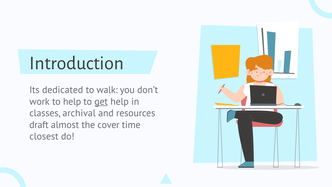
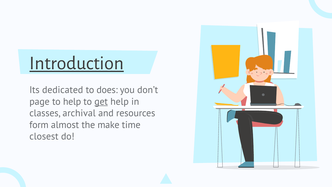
Introduction underline: none -> present
walk: walk -> does
work: work -> page
draft: draft -> form
cover: cover -> make
